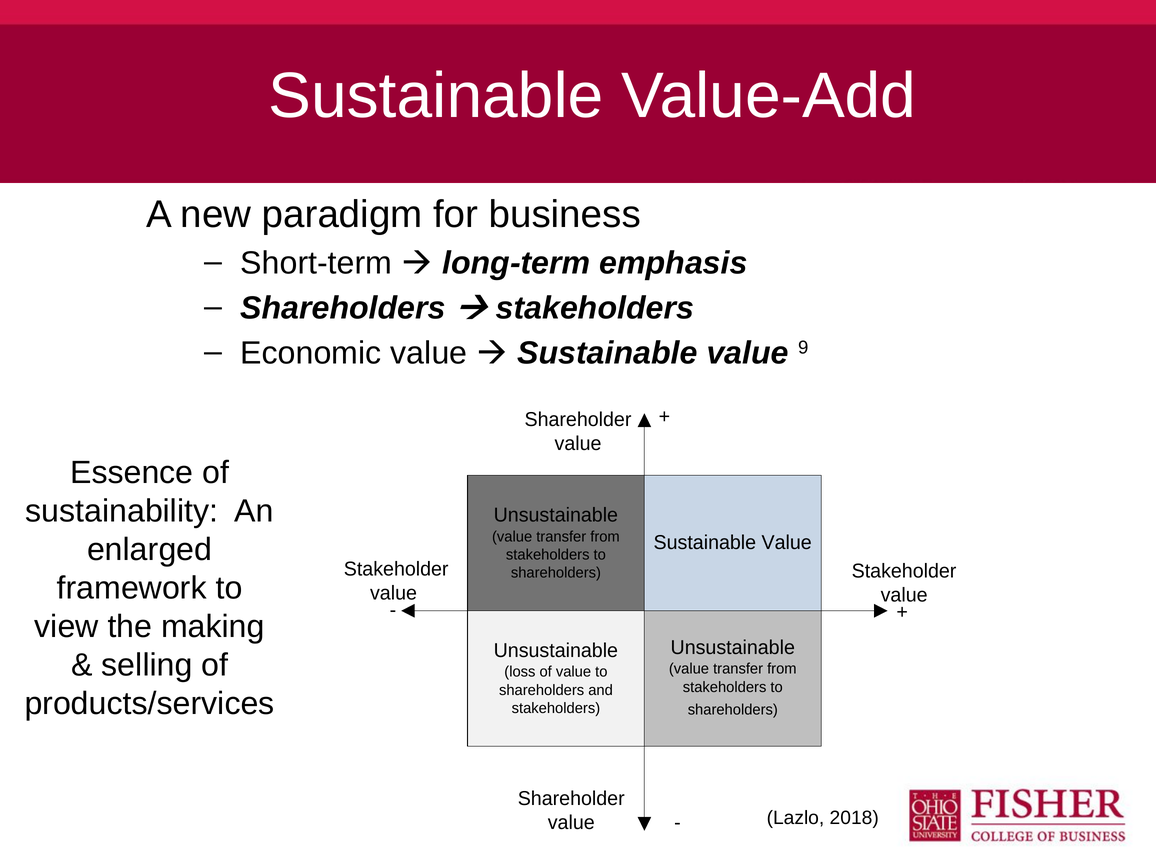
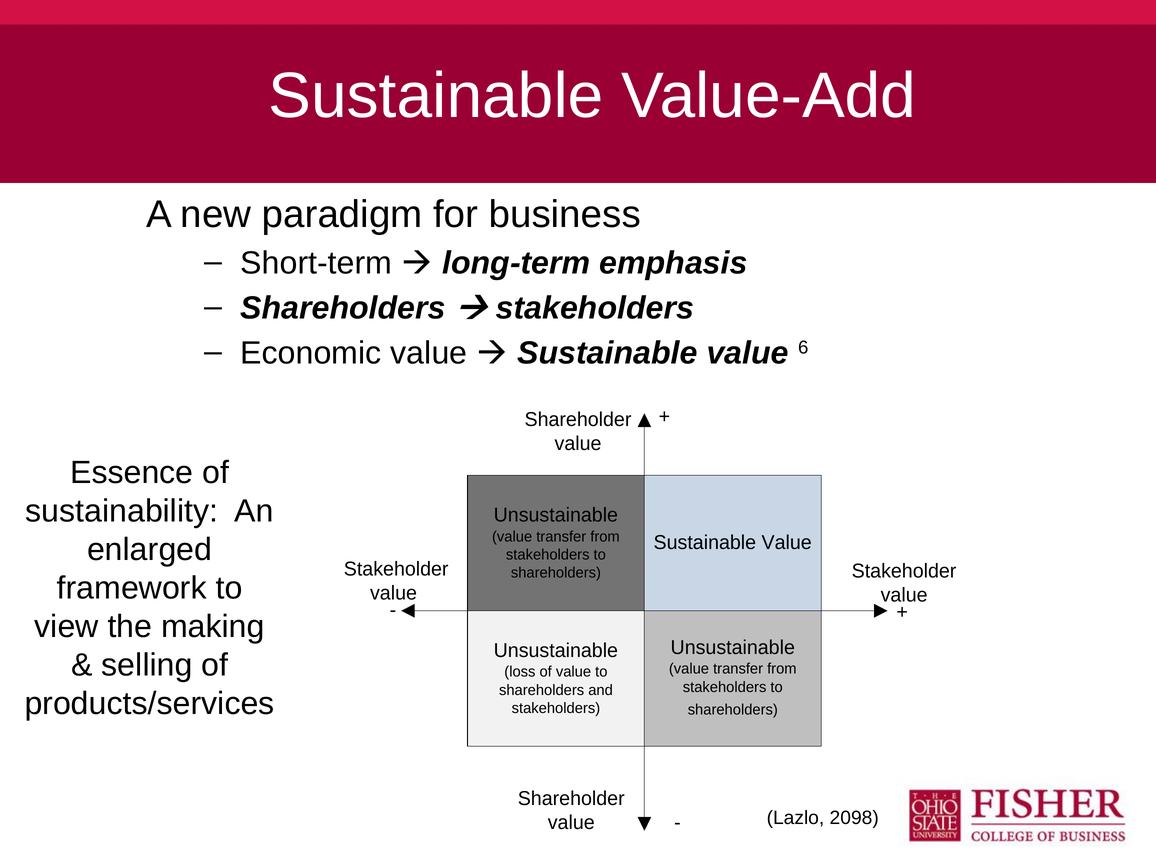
9: 9 -> 6
2018: 2018 -> 2098
